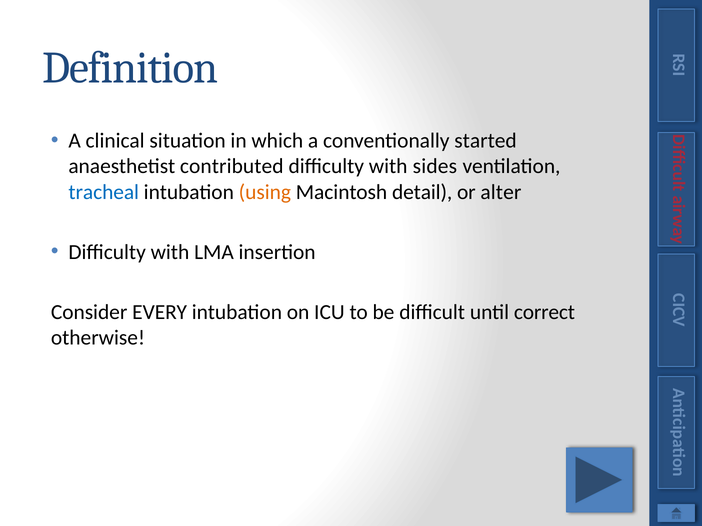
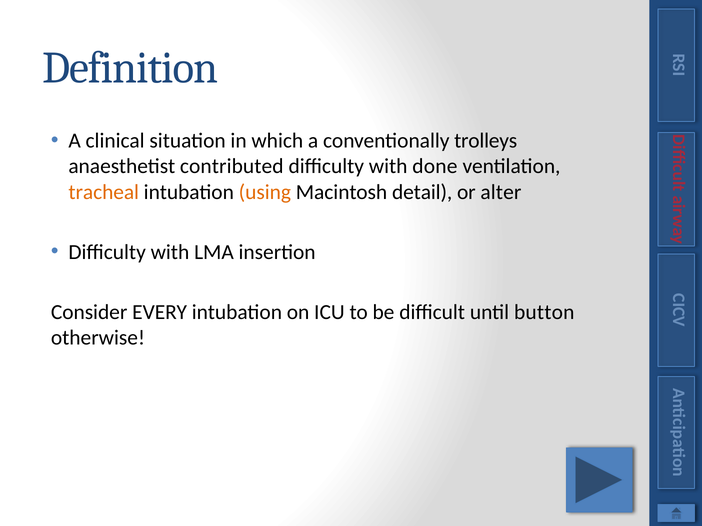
started: started -> trolleys
sides: sides -> done
tracheal colour: blue -> orange
correct: correct -> button
